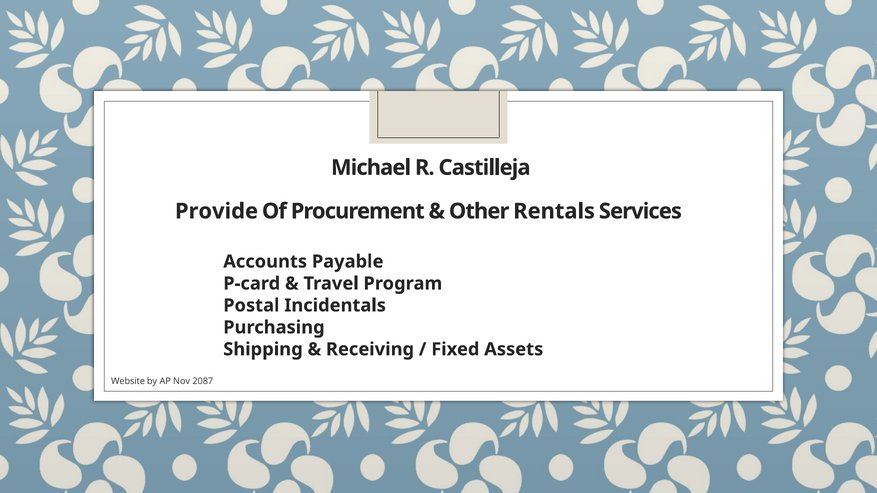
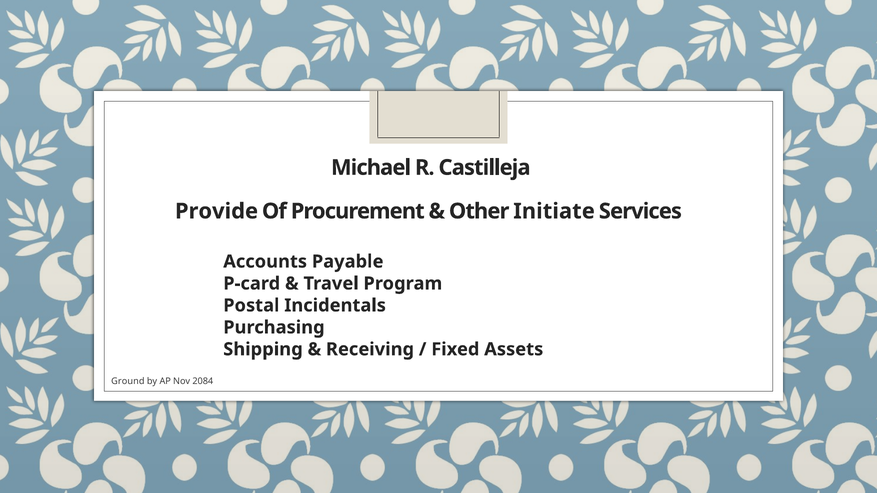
Rentals: Rentals -> Initiate
Website: Website -> Ground
2087: 2087 -> 2084
